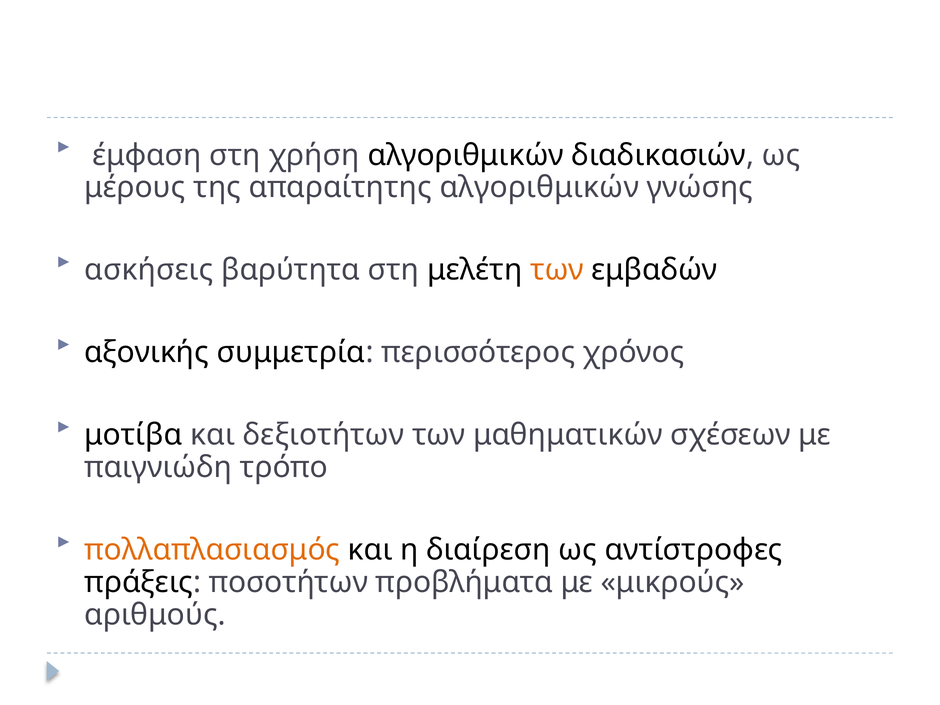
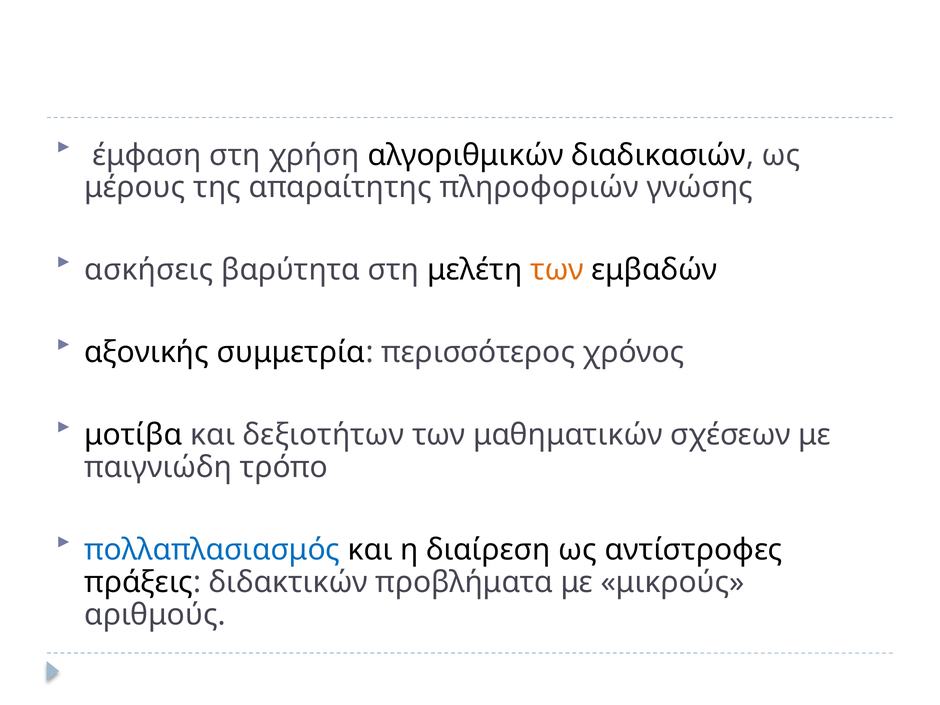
απαραίτητης αλγοριθμικών: αλγοριθμικών -> πληροφοριών
πολλαπλασιασμός colour: orange -> blue
ποσοτήτων: ποσοτήτων -> διδακτικών
